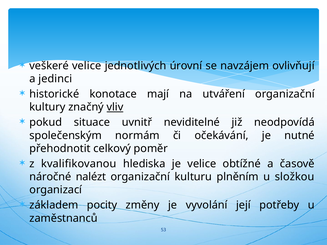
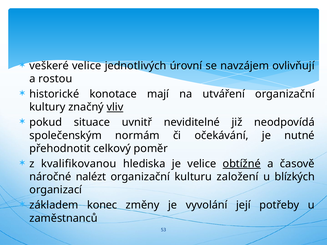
jedinci: jedinci -> rostou
obtížné underline: none -> present
plněním: plněním -> založení
složkou: složkou -> blízkých
pocity: pocity -> konec
